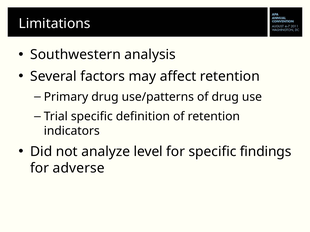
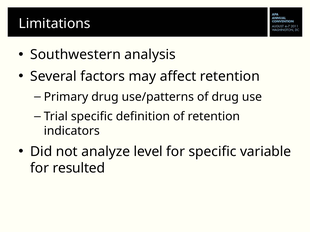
findings: findings -> variable
adverse: adverse -> resulted
